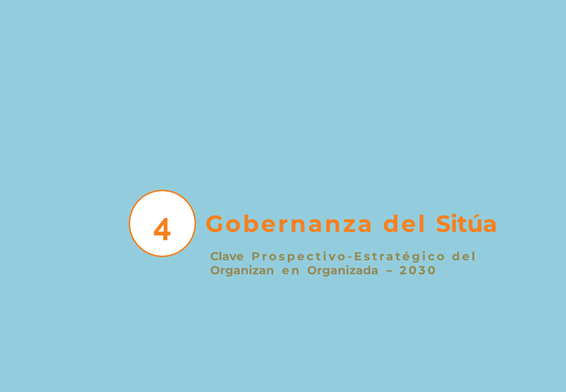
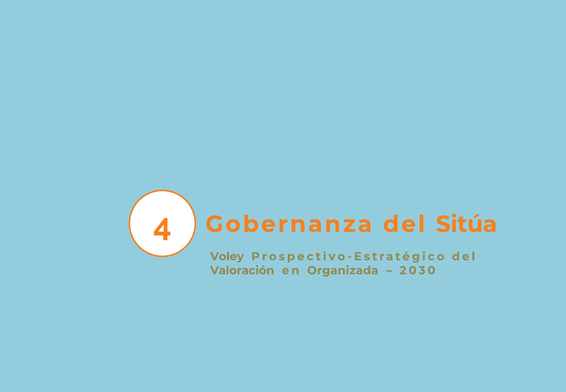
Clave: Clave -> Voley
Organizan: Organizan -> Valoración
